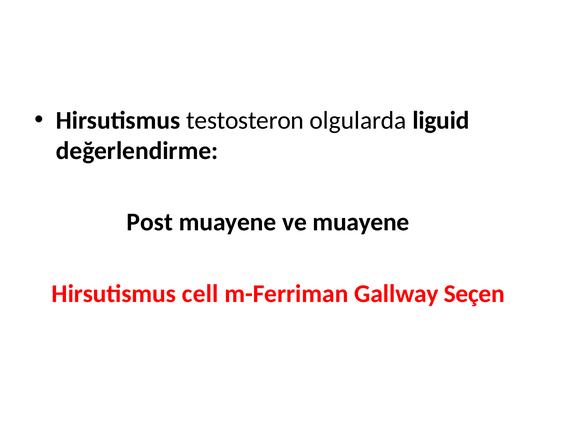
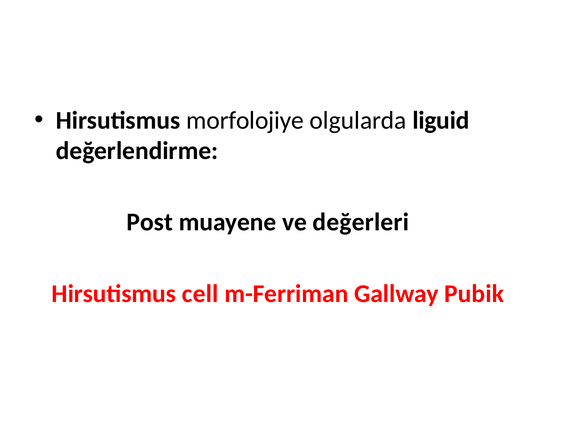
testosteron: testosteron -> morfolojiye
ve muayene: muayene -> değerleri
Seçen: Seçen -> Pubik
